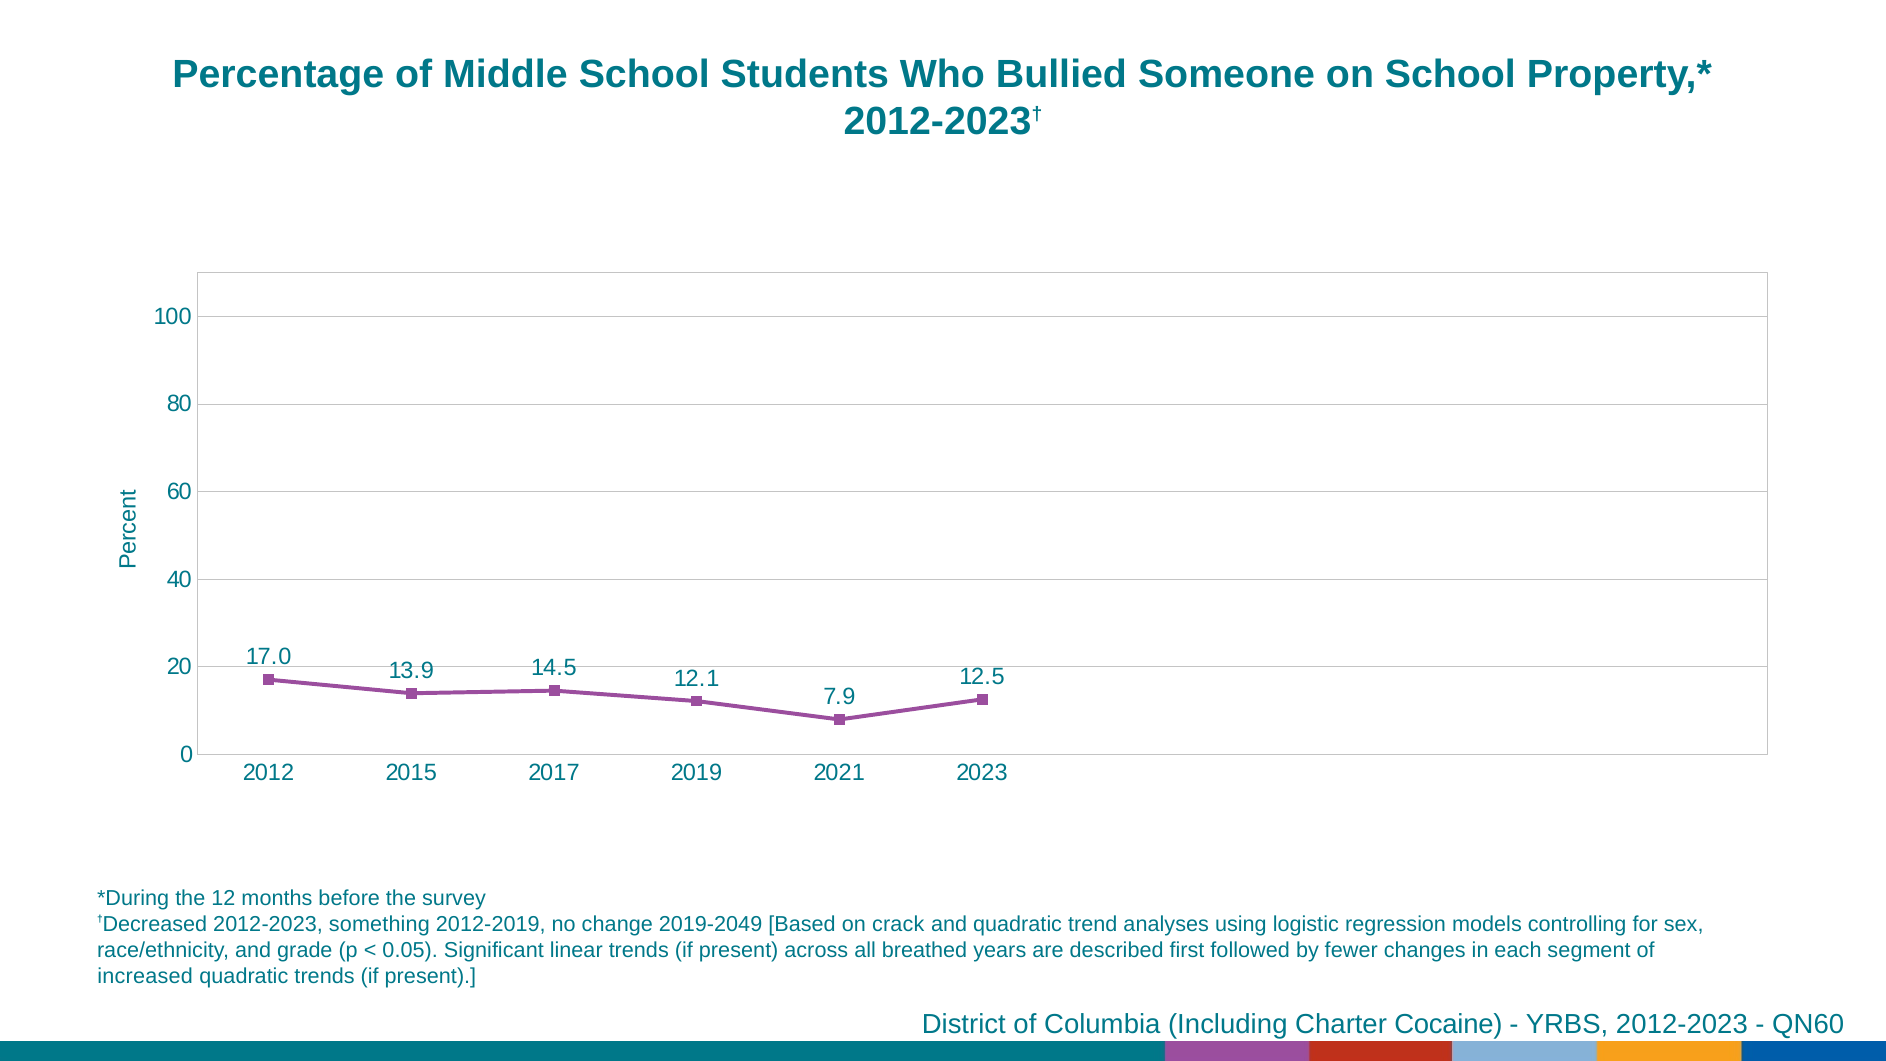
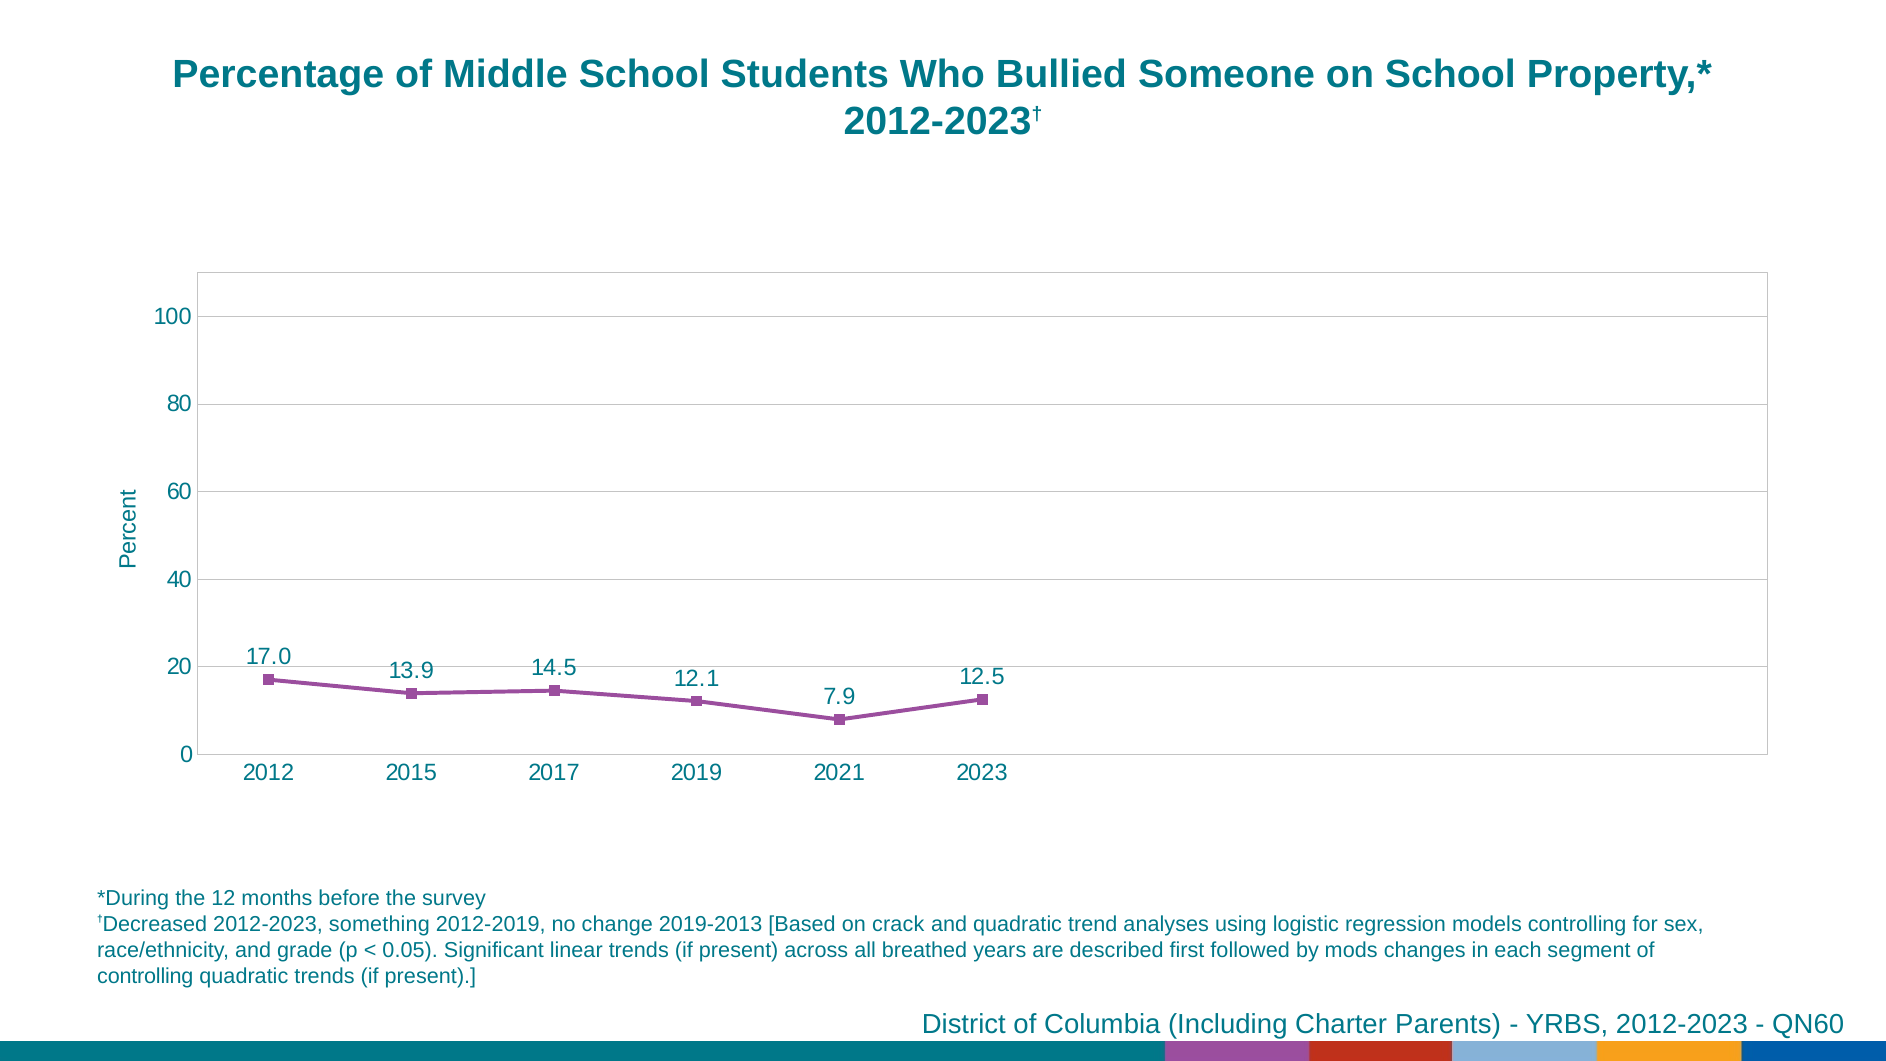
2019-2049: 2019-2049 -> 2019-2013
fewer: fewer -> mods
increased at (145, 976): increased -> controlling
Cocaine: Cocaine -> Parents
